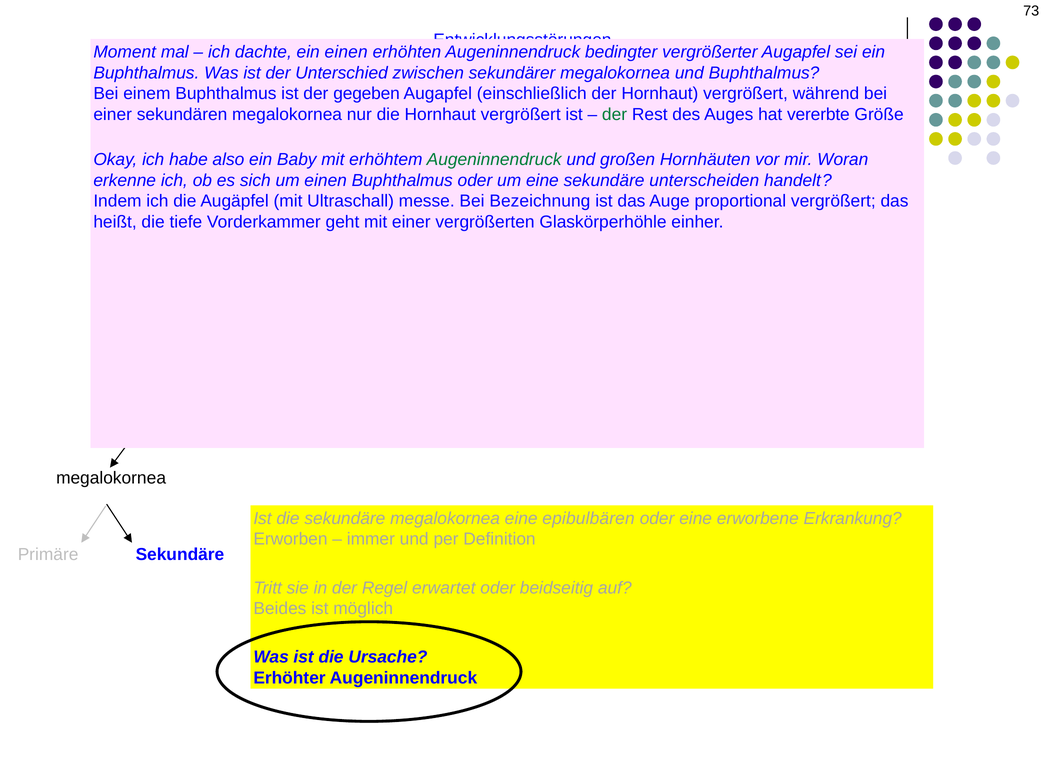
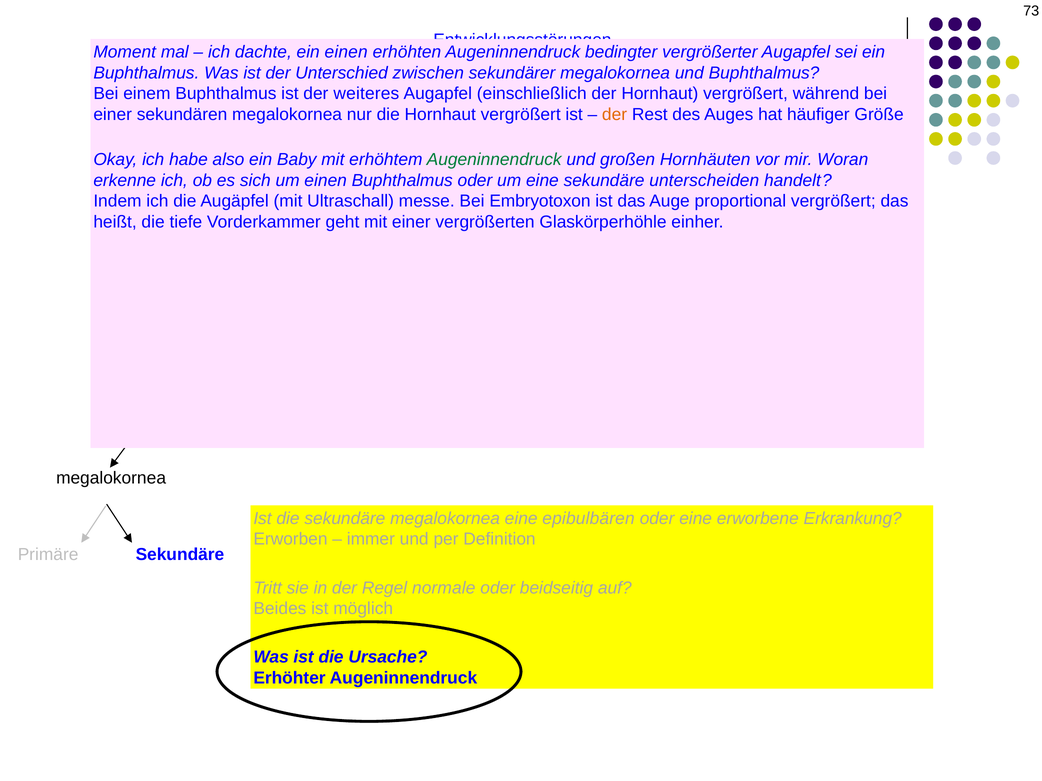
gegeben: gegeben -> weiteres
der at (615, 115) colour: green -> orange
vererbte: vererbte -> häufiger
Bezeichnung: Bezeichnung -> Embryotoxon
erwartet: erwartet -> normale
